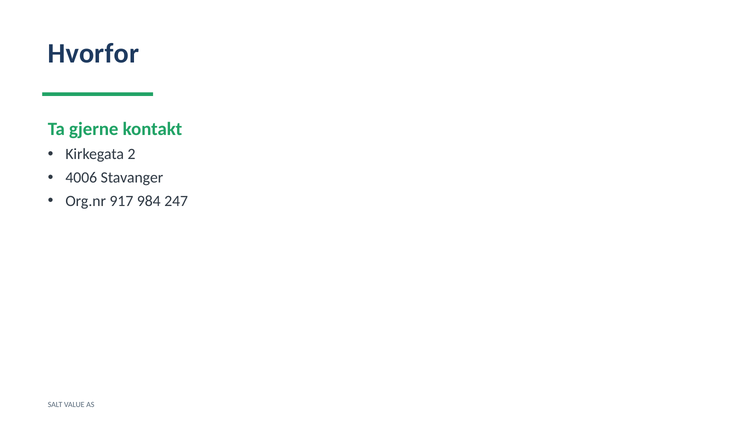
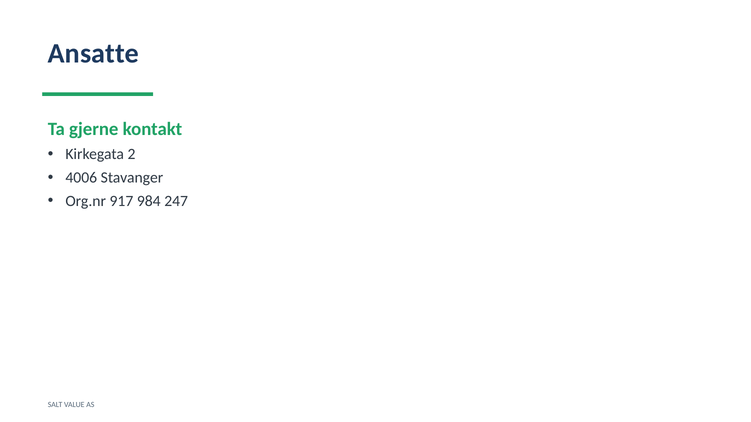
Hvorfor: Hvorfor -> Ansatte
